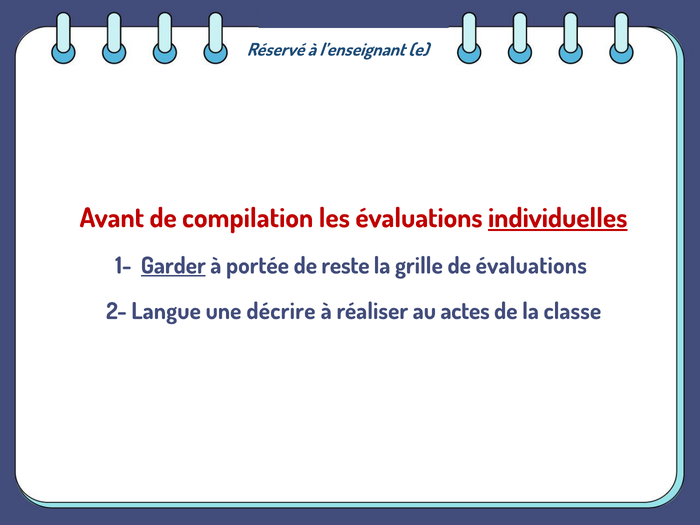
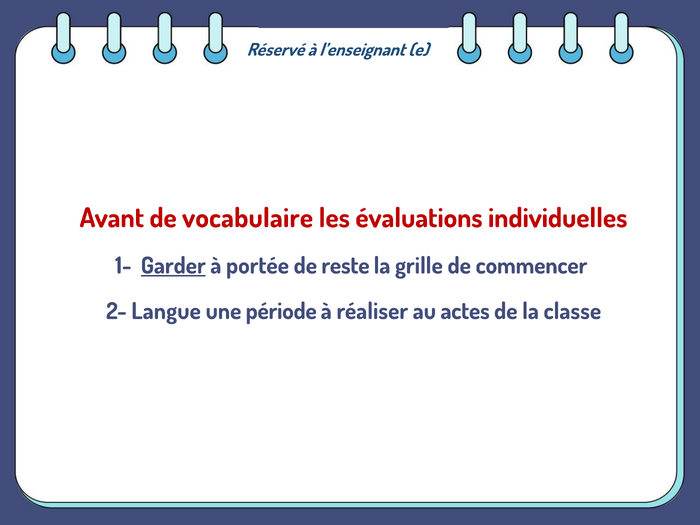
compilation: compilation -> vocabulaire
individuelles underline: present -> none
de évaluations: évaluations -> commencer
décrire: décrire -> période
